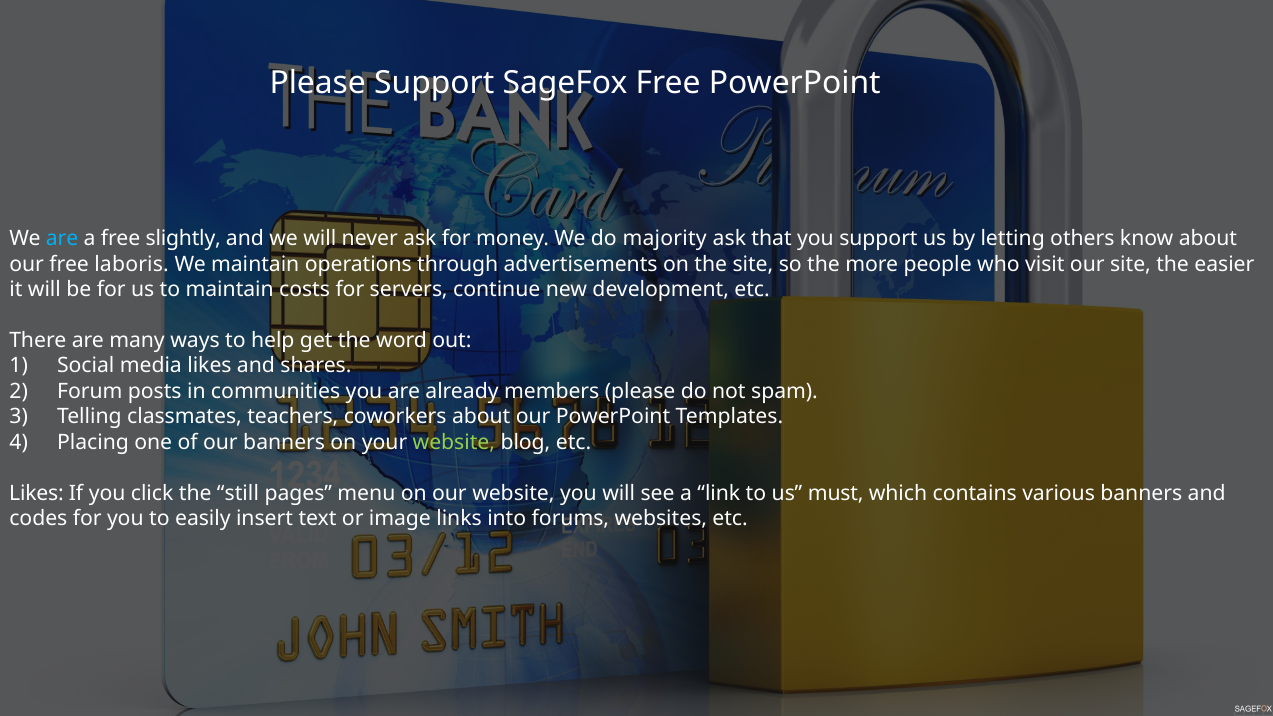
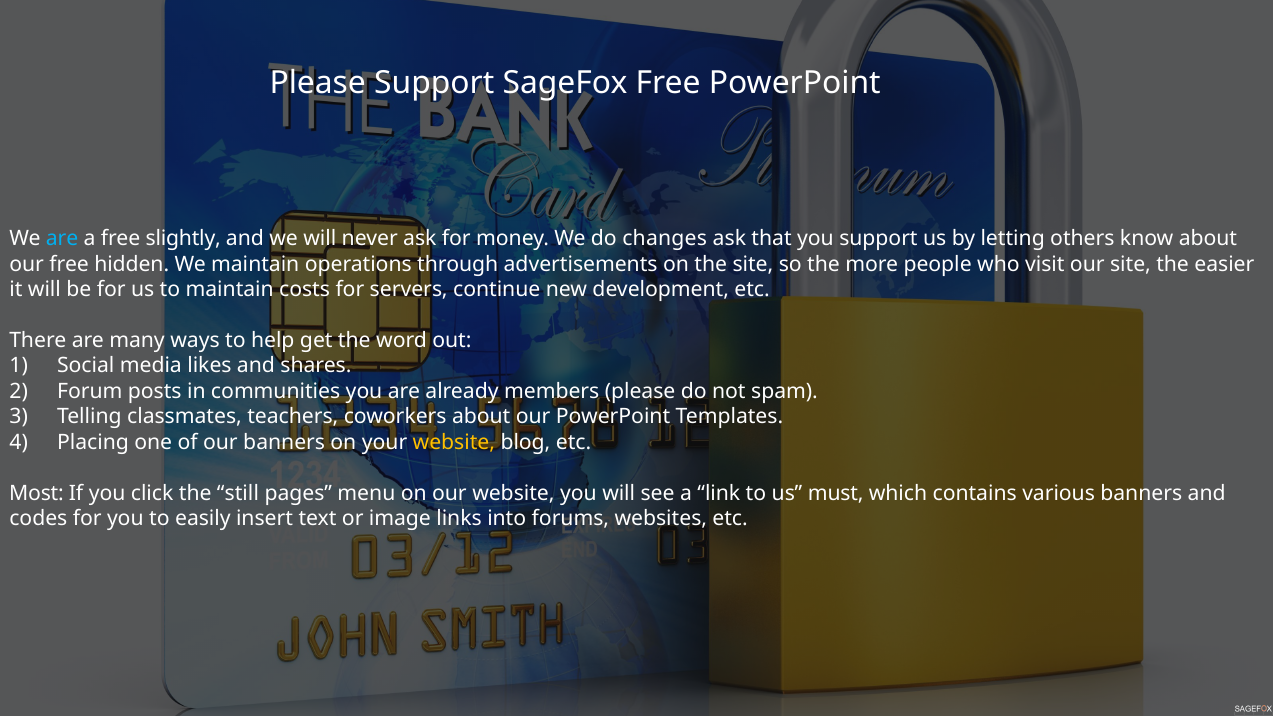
majority: majority -> changes
laboris: laboris -> hidden
website at (454, 442) colour: light green -> yellow
Likes at (37, 493): Likes -> Most
